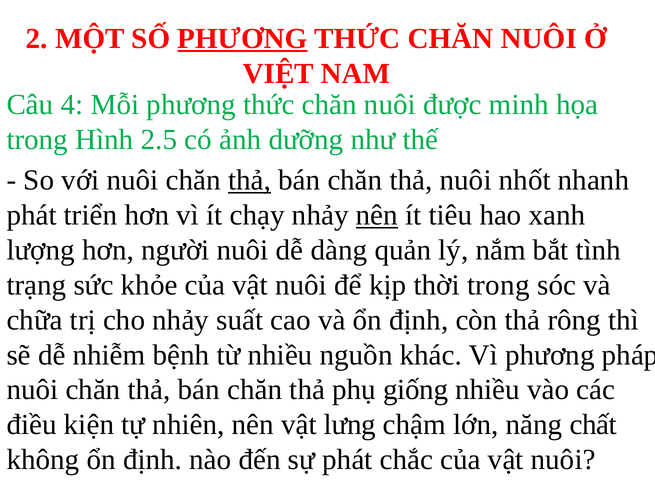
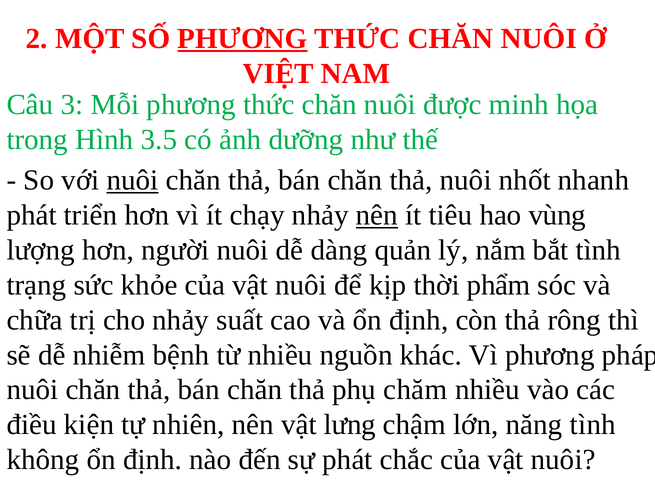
4: 4 -> 3
2.5: 2.5 -> 3.5
nuôi at (133, 180) underline: none -> present
thả at (249, 180) underline: present -> none
xanh: xanh -> vùng
thời trong: trong -> phẩm
giống: giống -> chăm
năng chất: chất -> tình
